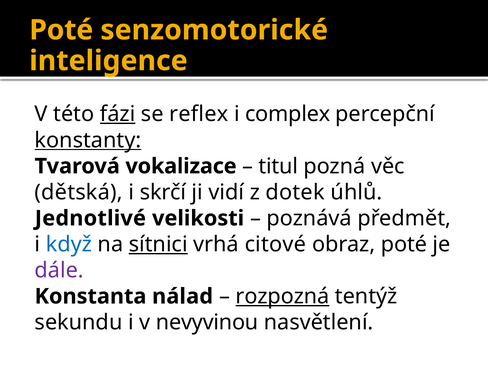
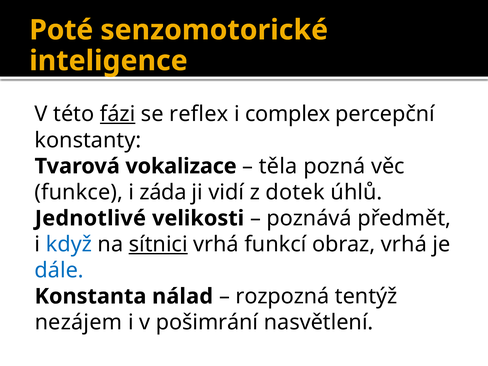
konstanty underline: present -> none
titul: titul -> těla
dětská: dětská -> funkce
skrčí: skrčí -> záda
citové: citové -> funkcí
obraz poté: poté -> vrhá
dále colour: purple -> blue
rozpozná underline: present -> none
sekundu: sekundu -> nezájem
nevyvinou: nevyvinou -> pošimrání
